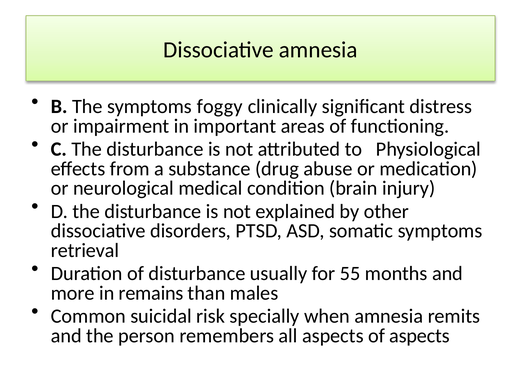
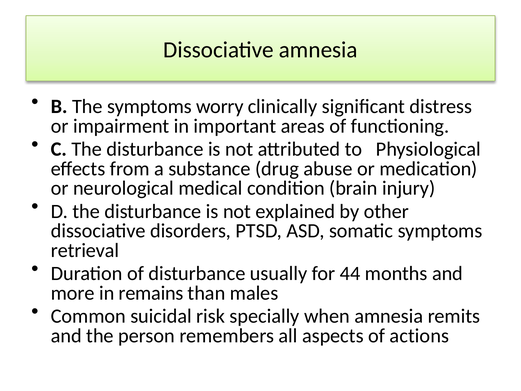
foggy: foggy -> worry
55: 55 -> 44
of aspects: aspects -> actions
